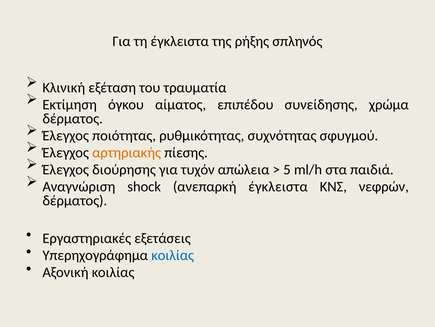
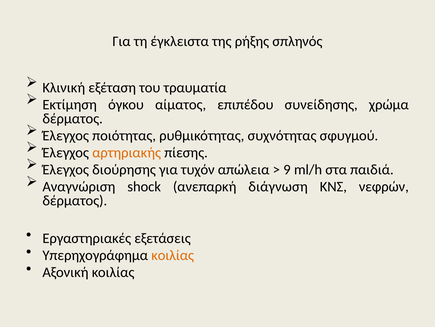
5: 5 -> 9
ανεπαρκή έγκλειστα: έγκλειστα -> διάγνωση
κοιλίας at (173, 255) colour: blue -> orange
